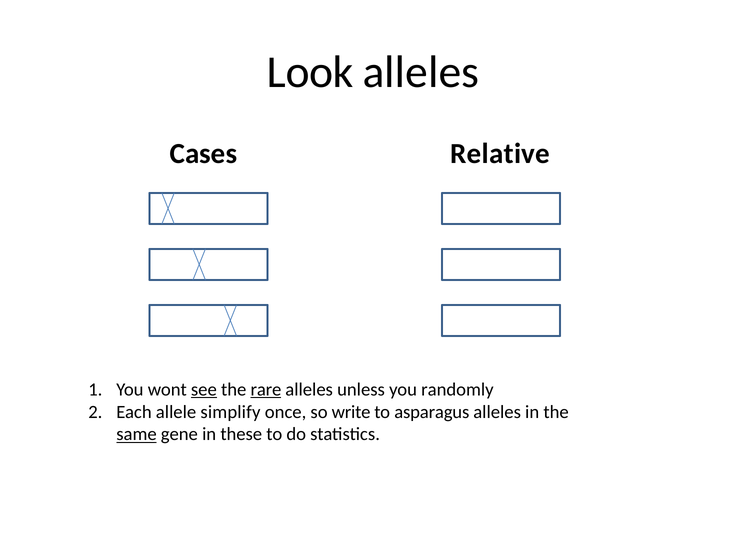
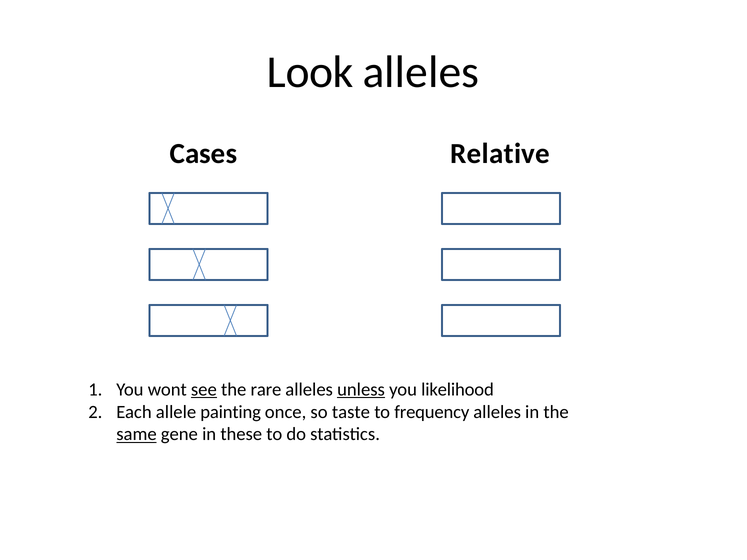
rare underline: present -> none
unless underline: none -> present
randomly: randomly -> likelihood
simplify: simplify -> painting
write: write -> taste
asparagus: asparagus -> frequency
